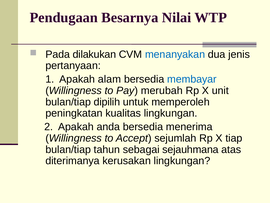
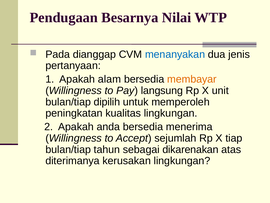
dilakukan: dilakukan -> dianggap
membayar colour: blue -> orange
merubah: merubah -> langsung
sejauhmana: sejauhmana -> dikarenakan
